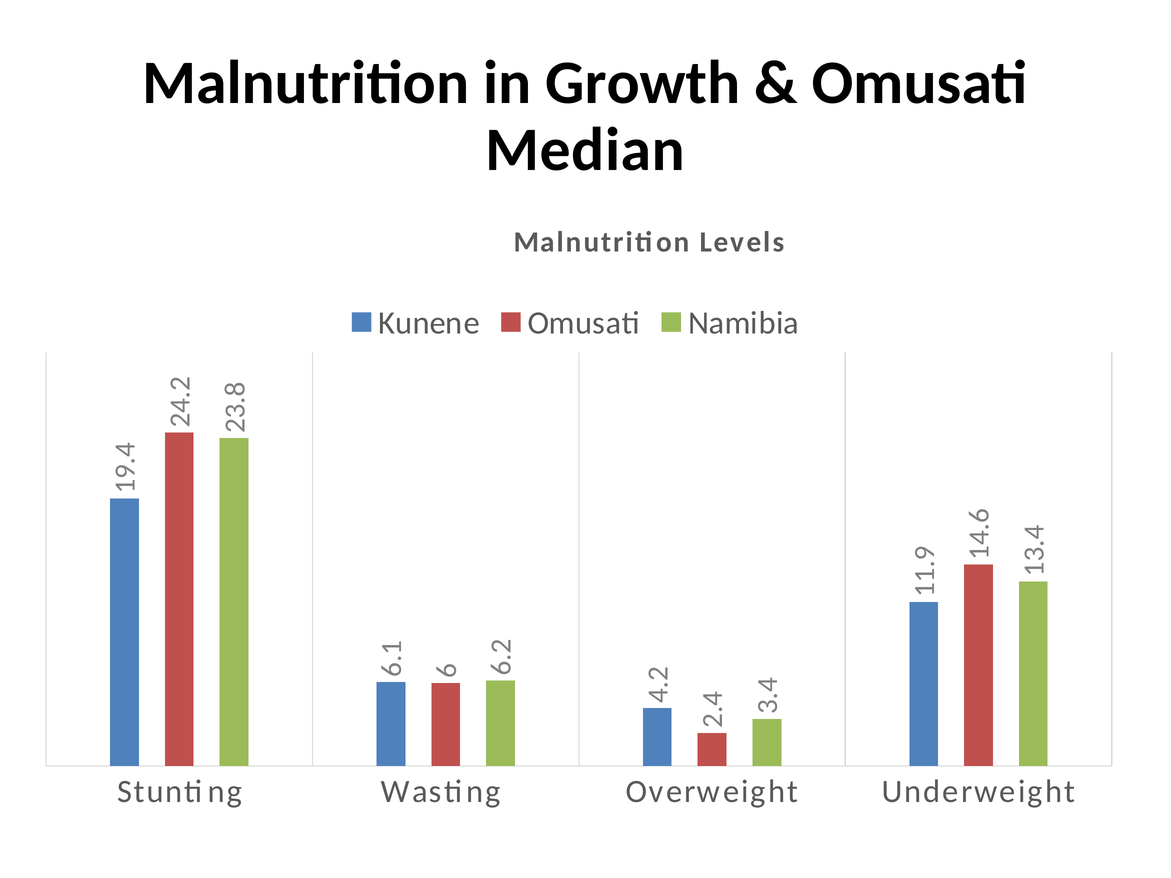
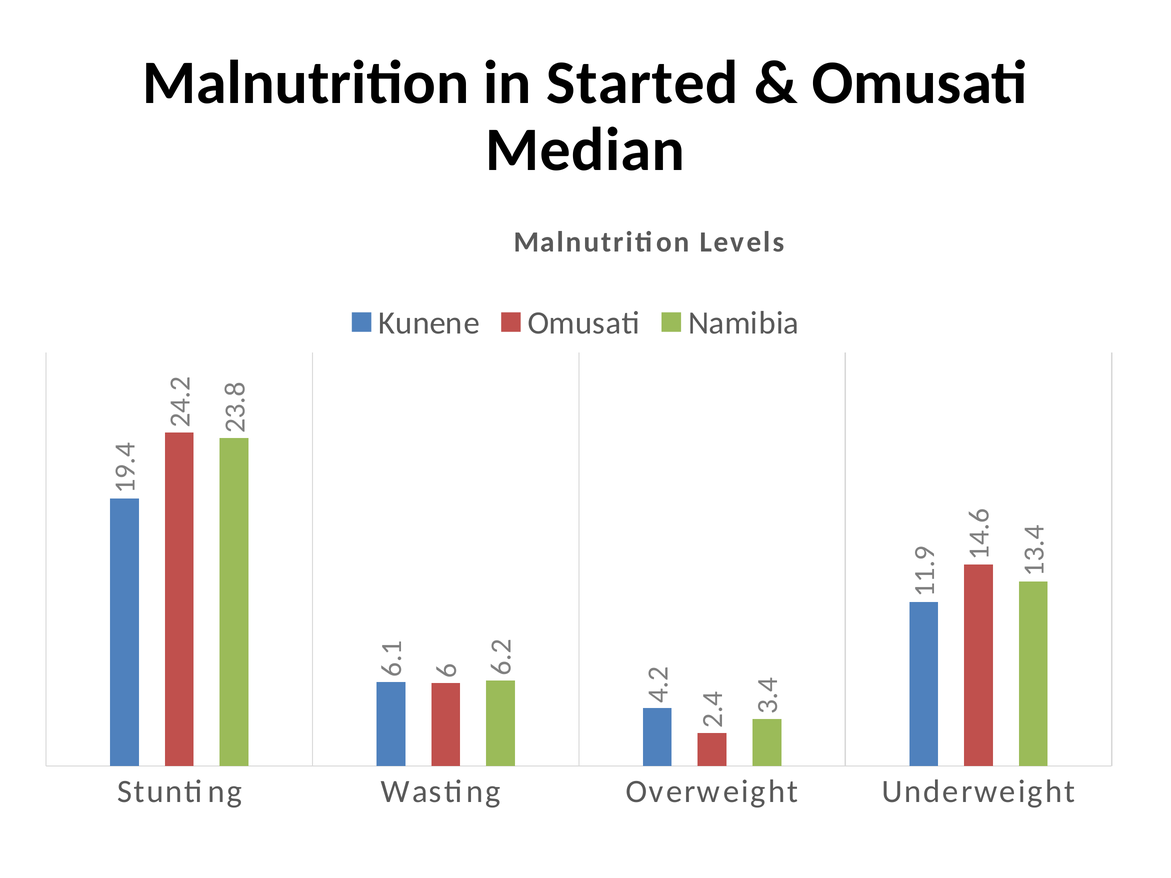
Growth: Growth -> Started
